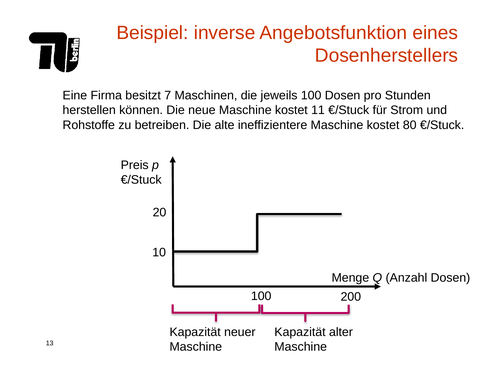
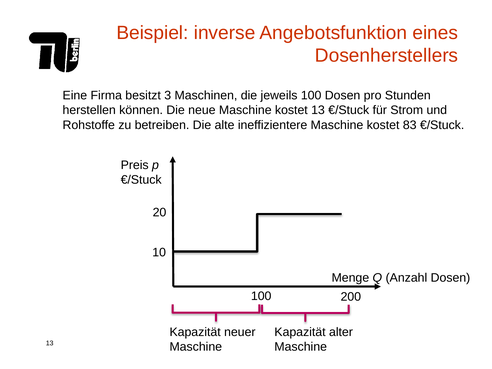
7: 7 -> 3
kostet 11: 11 -> 13
80: 80 -> 83
